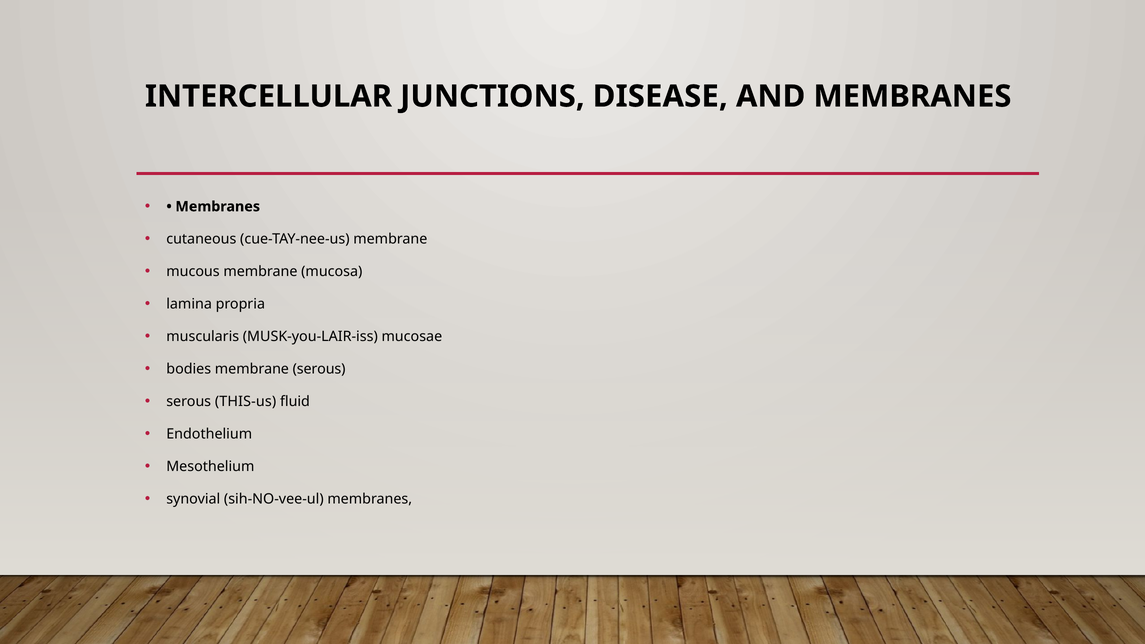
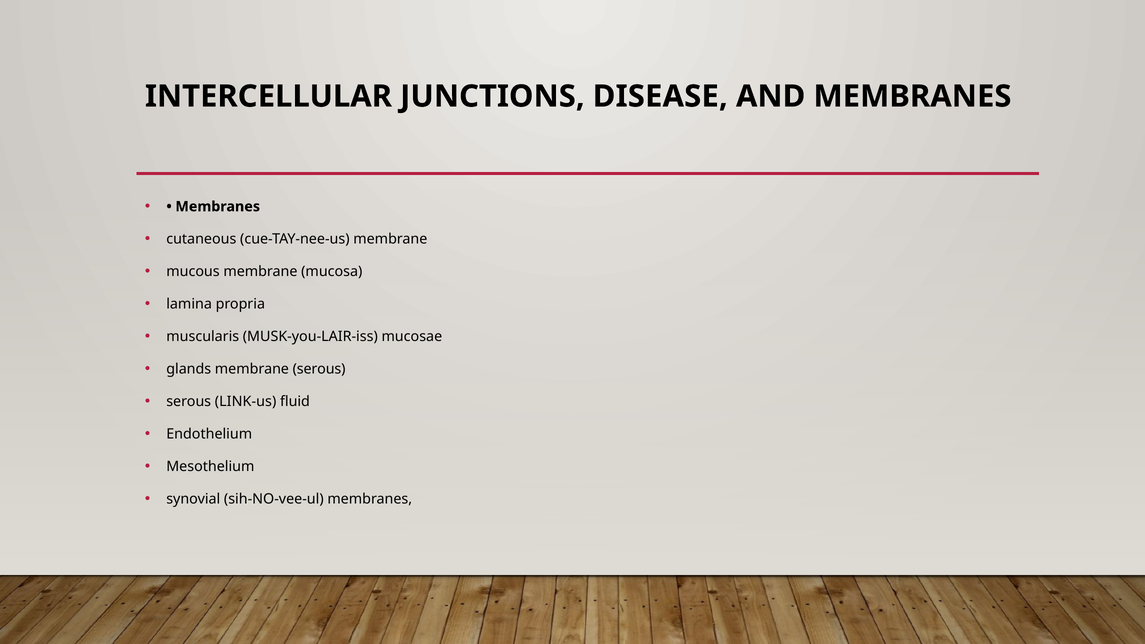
bodies: bodies -> glands
THIS-us: THIS-us -> LINK-us
